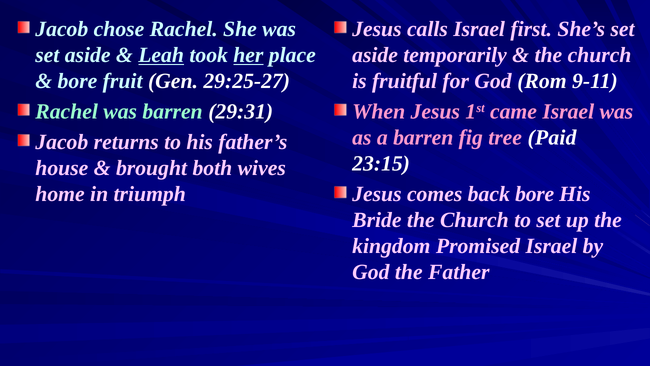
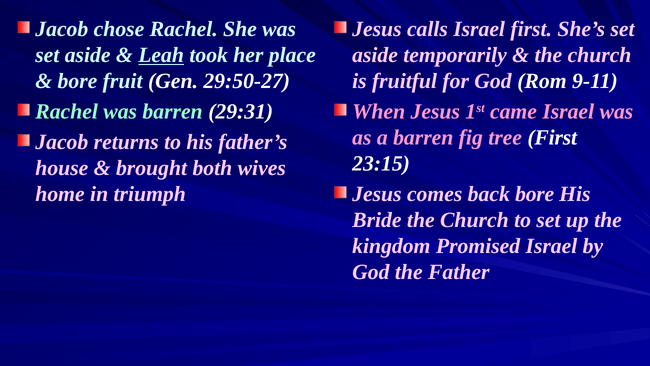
her underline: present -> none
29:25-27: 29:25-27 -> 29:50-27
tree Paid: Paid -> First
